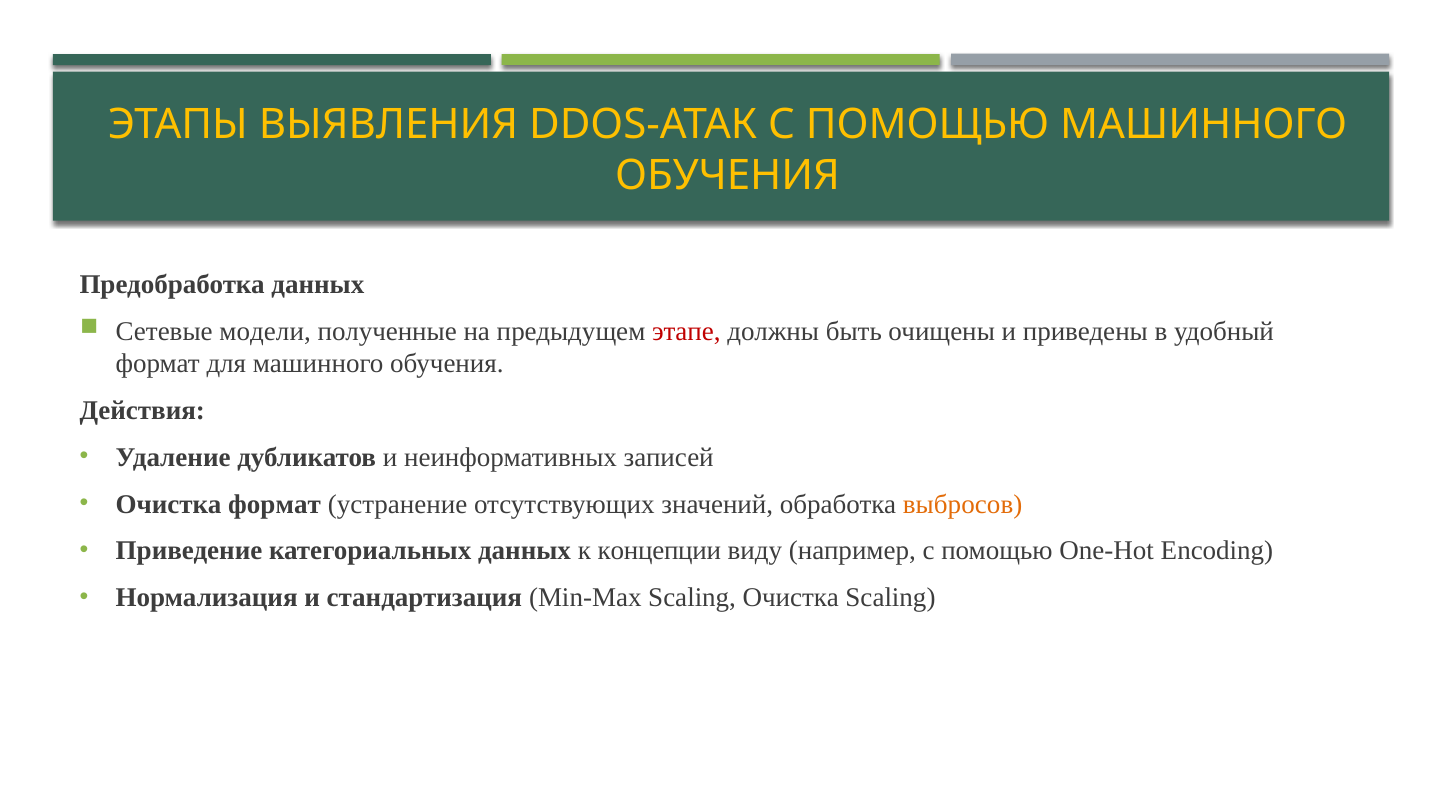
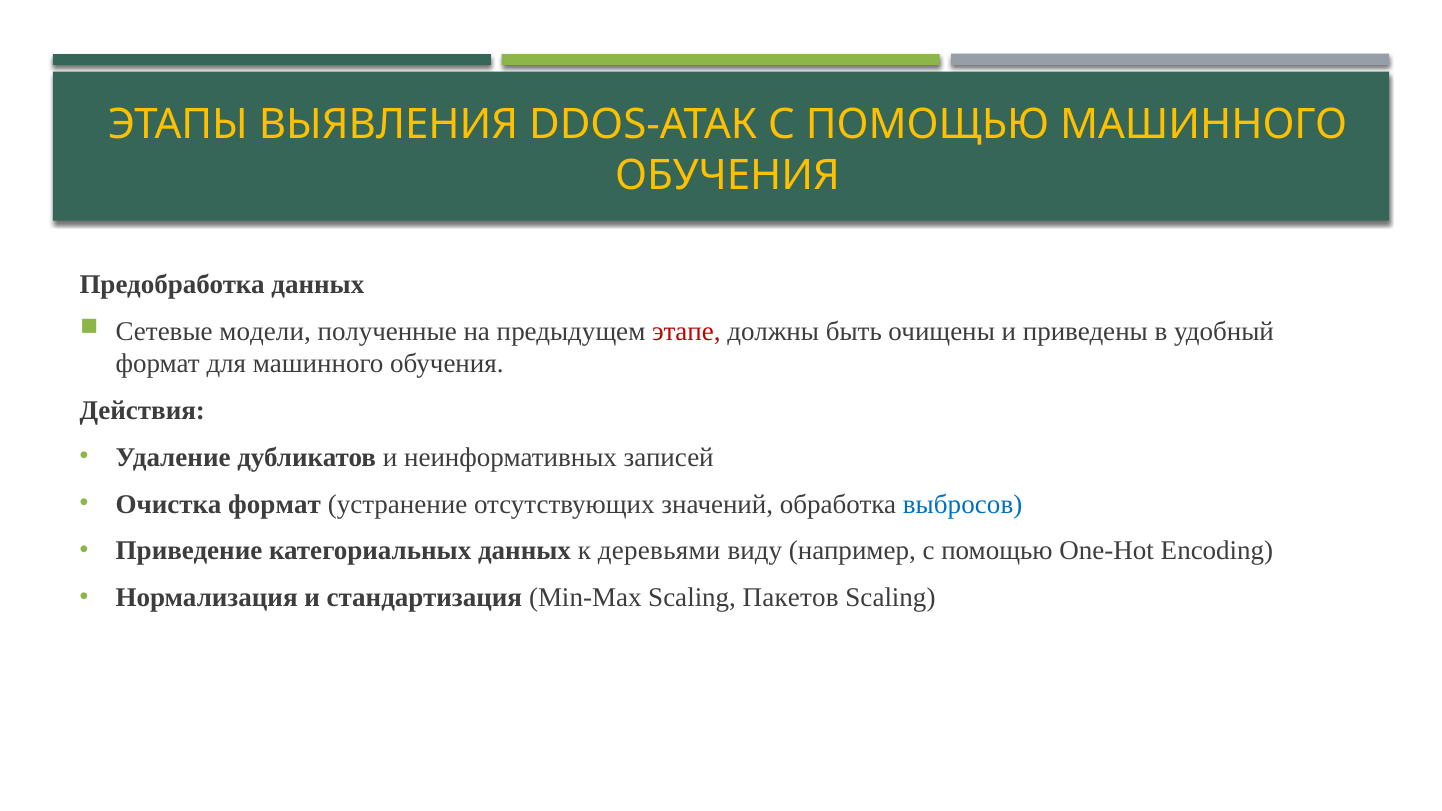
выбросов colour: orange -> blue
концепции: концепции -> деревьями
Scaling Очистка: Очистка -> Пакетов
